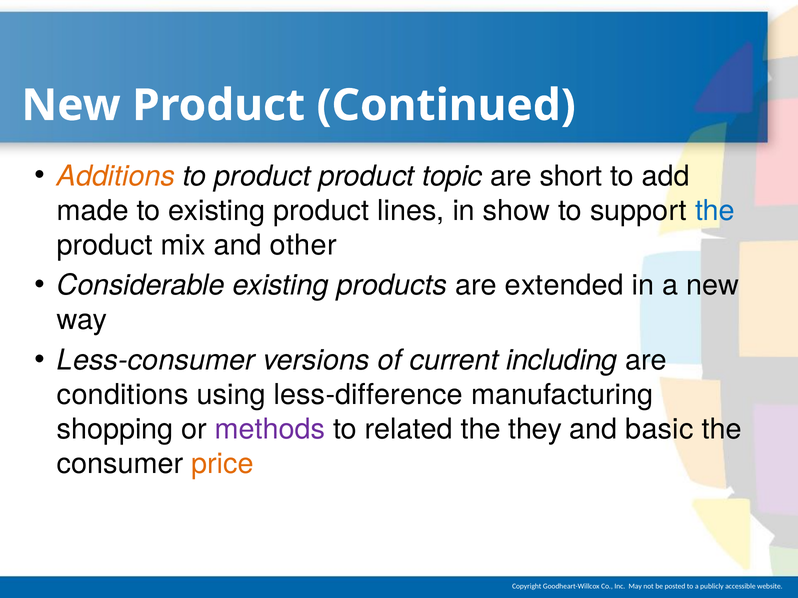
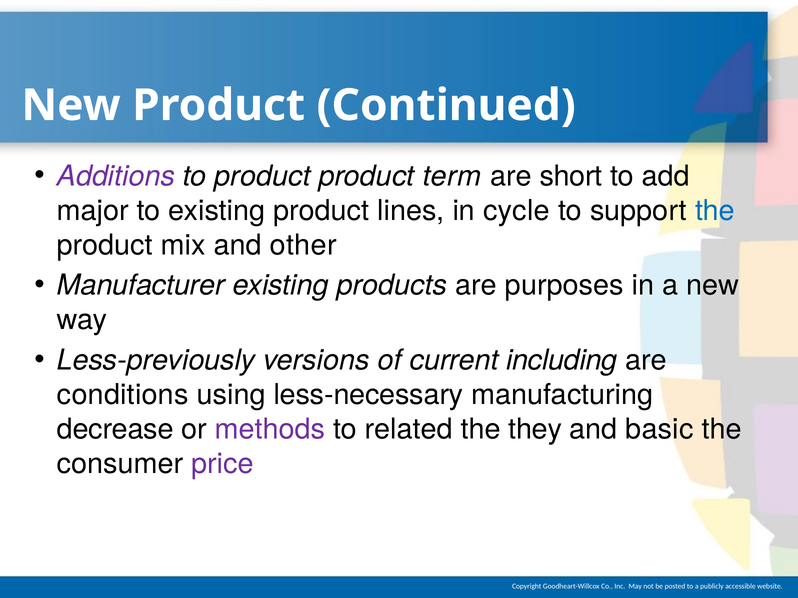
Additions colour: orange -> purple
topic: topic -> term
made: made -> major
show: show -> cycle
Considerable: Considerable -> Manufacturer
extended: extended -> purposes
Less-consumer: Less-consumer -> Less-previously
less-difference: less-difference -> less-necessary
shopping: shopping -> decrease
price colour: orange -> purple
